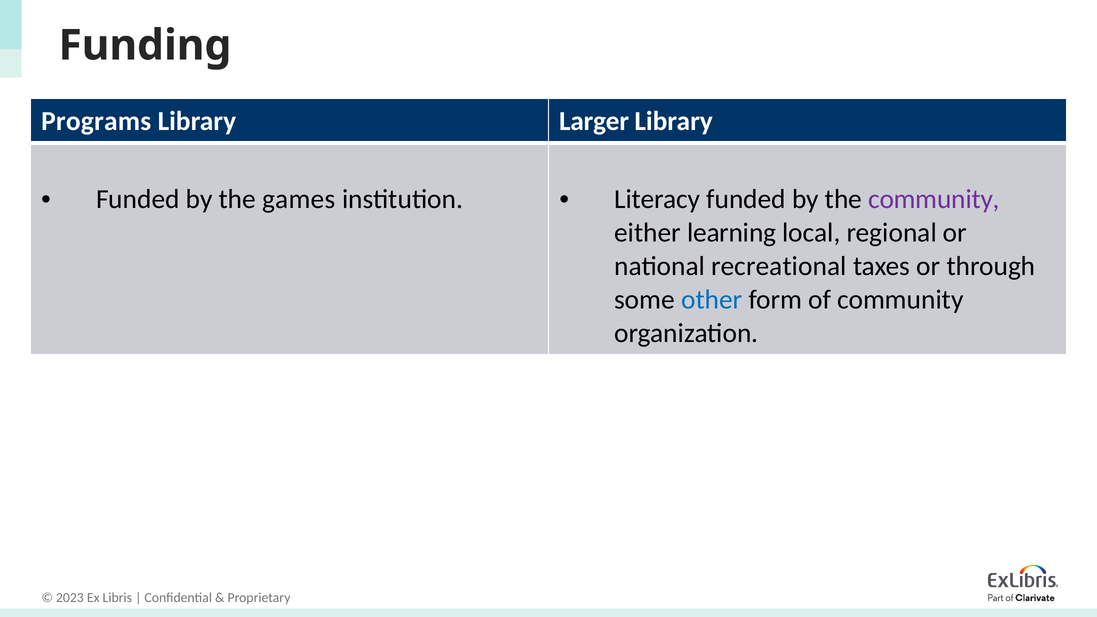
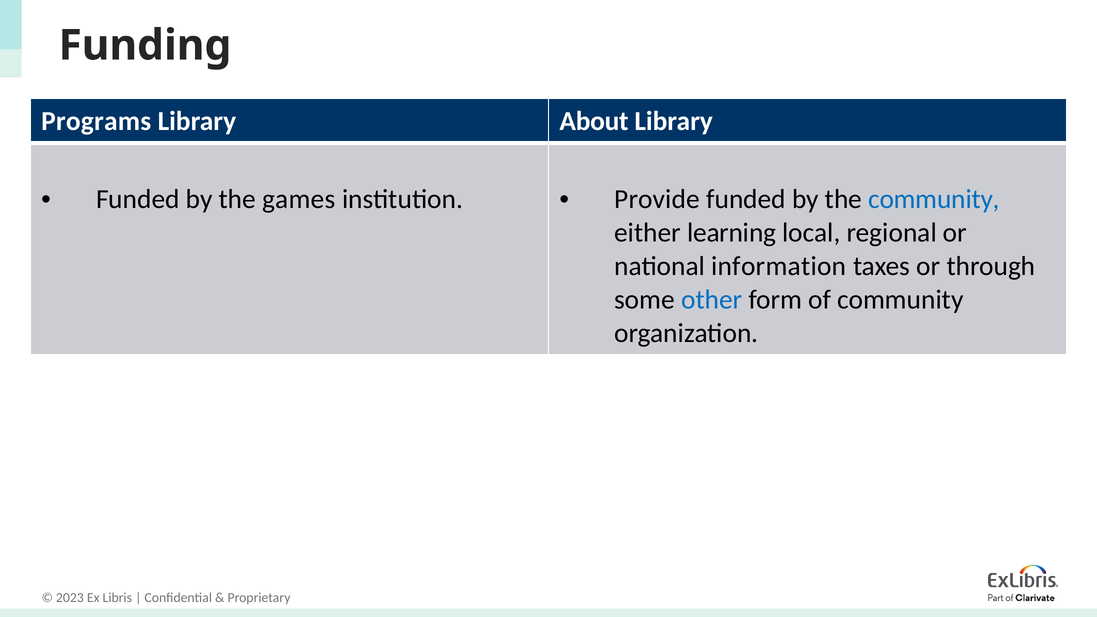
Larger: Larger -> About
Literacy: Literacy -> Provide
community at (934, 199) colour: purple -> blue
recreational: recreational -> information
